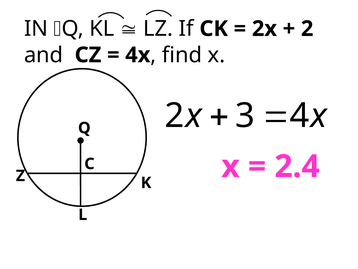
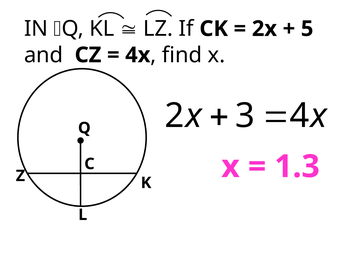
2 at (307, 29): 2 -> 5
2.4: 2.4 -> 1.3
